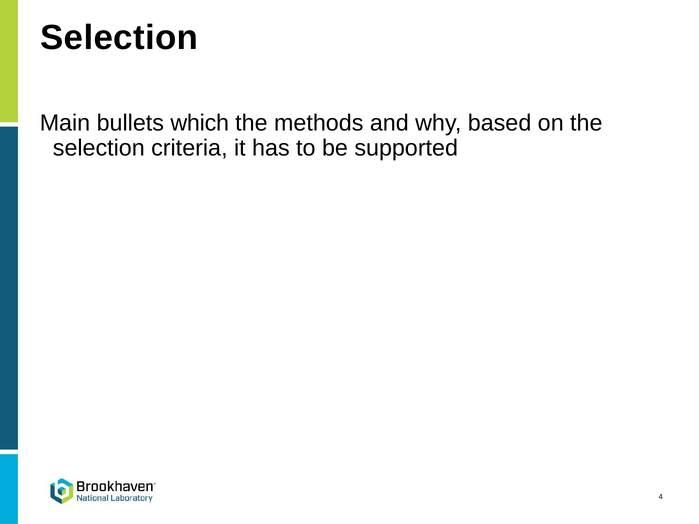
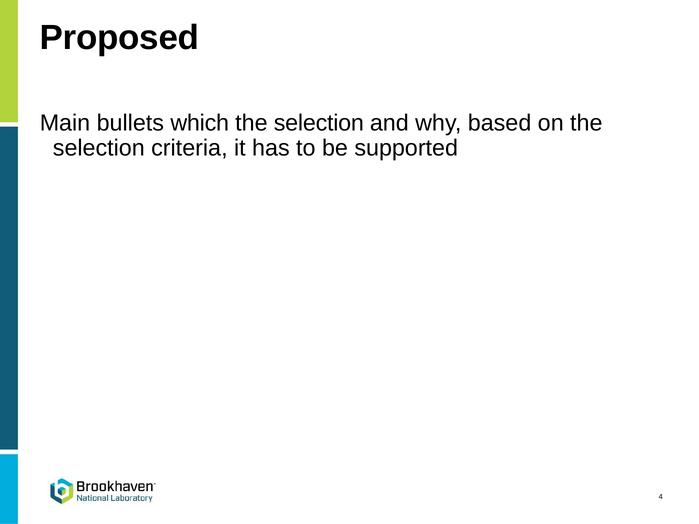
Selection at (119, 38): Selection -> Proposed
methods at (319, 123): methods -> selection
